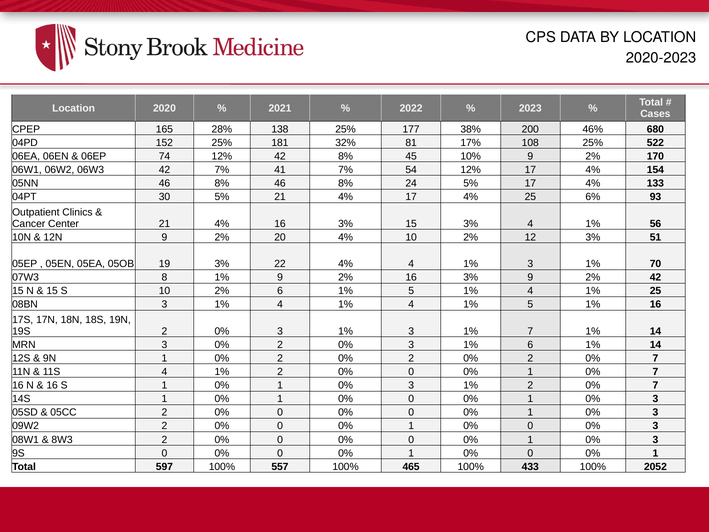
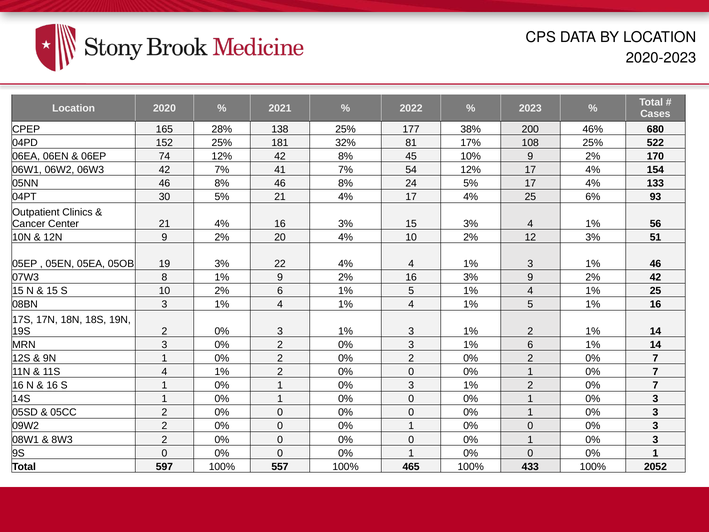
1% 70: 70 -> 46
1% 3 1% 7: 7 -> 2
